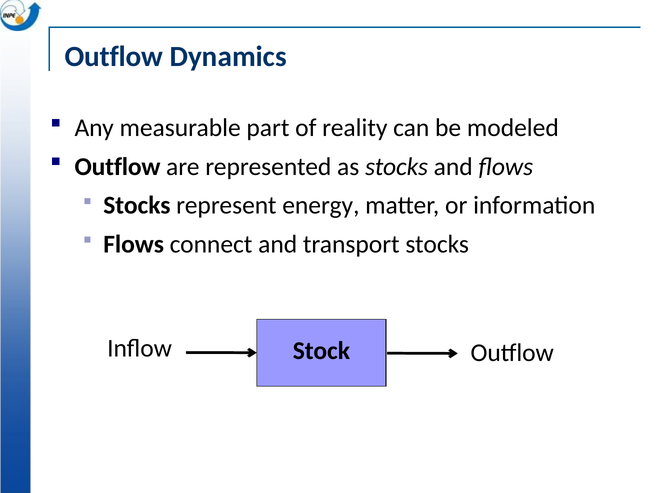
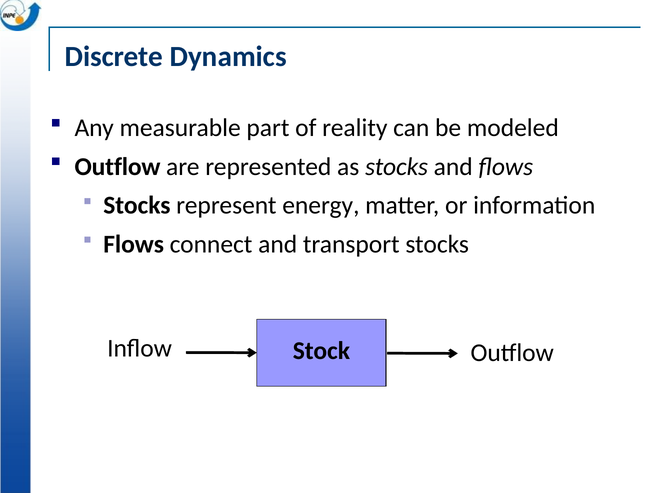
Outflow at (114, 57): Outflow -> Discrete
